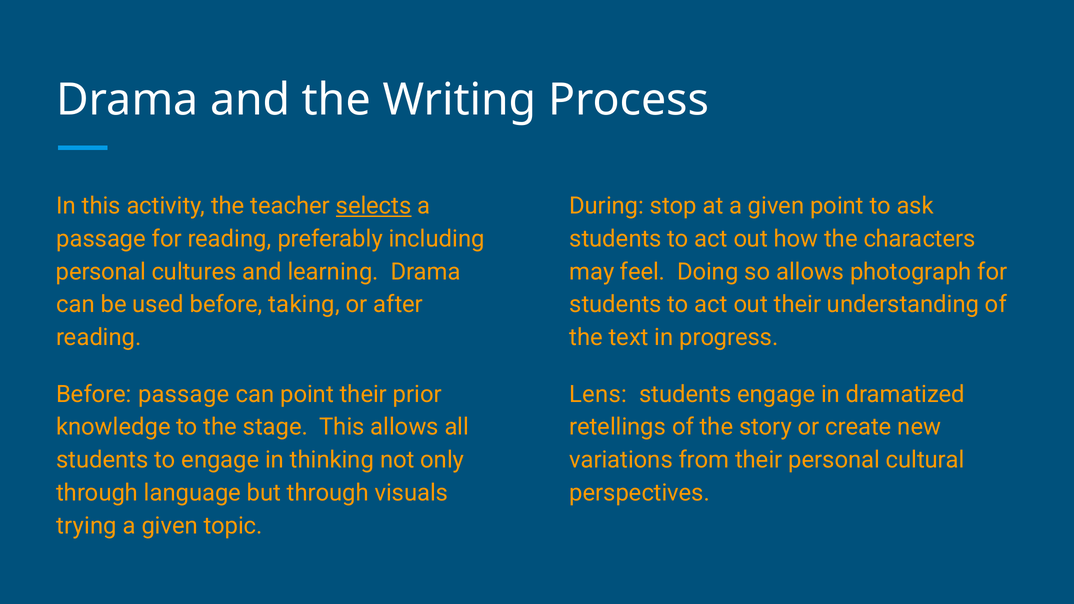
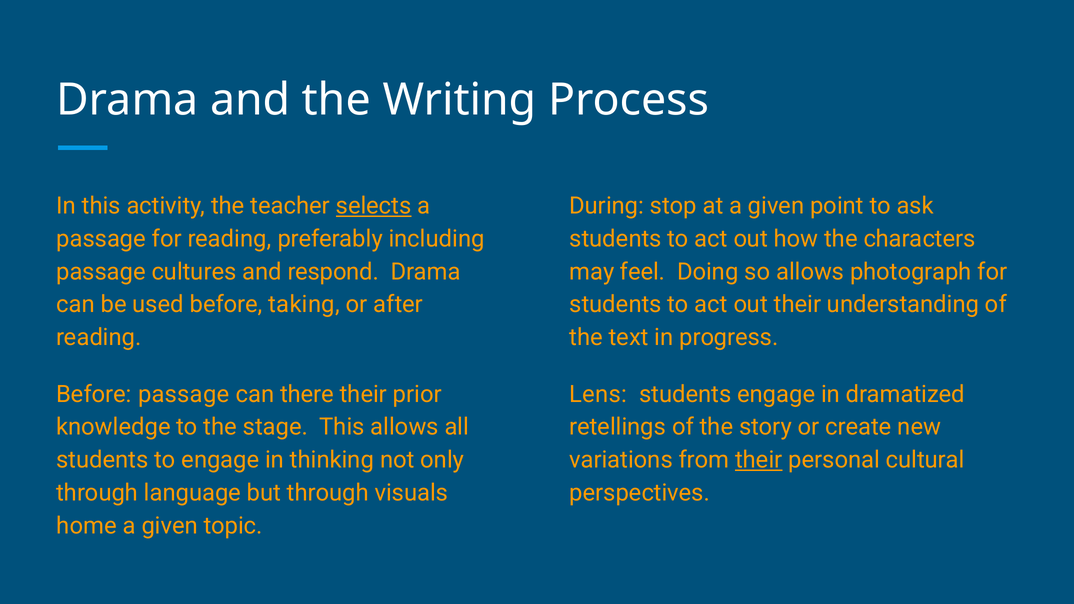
personal at (101, 272): personal -> passage
learning: learning -> respond
can point: point -> there
their at (759, 460) underline: none -> present
trying: trying -> home
